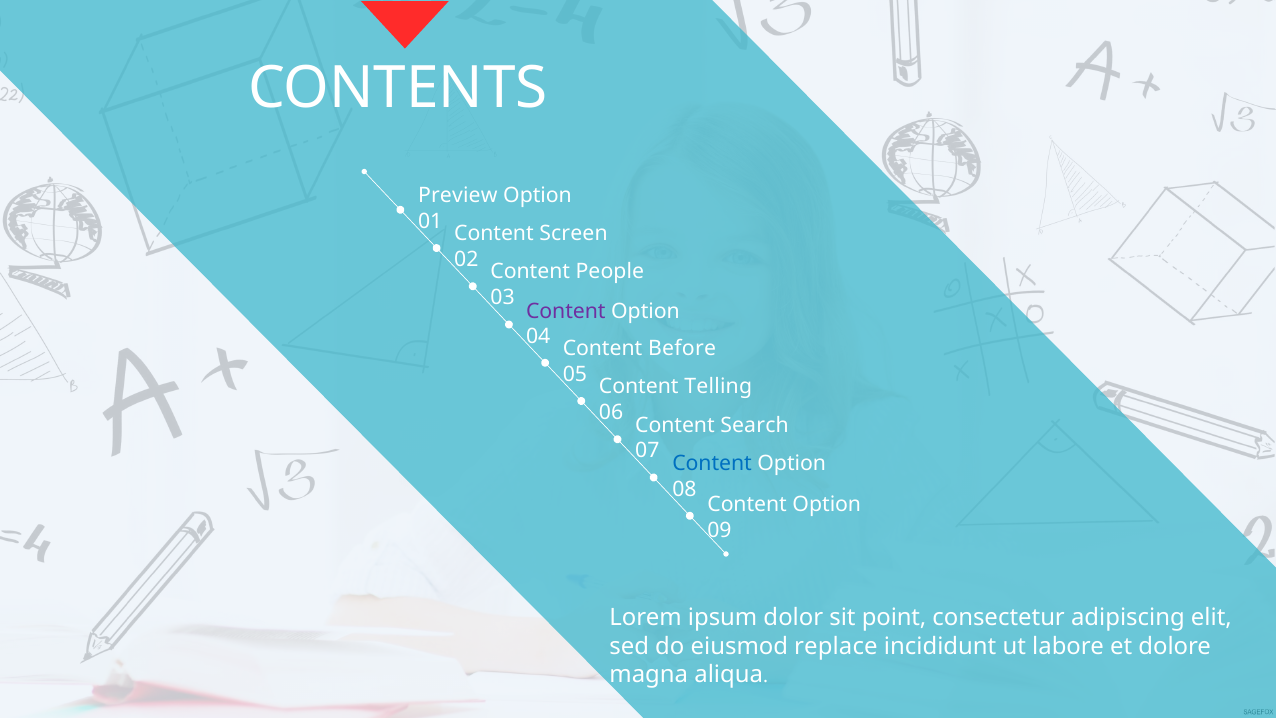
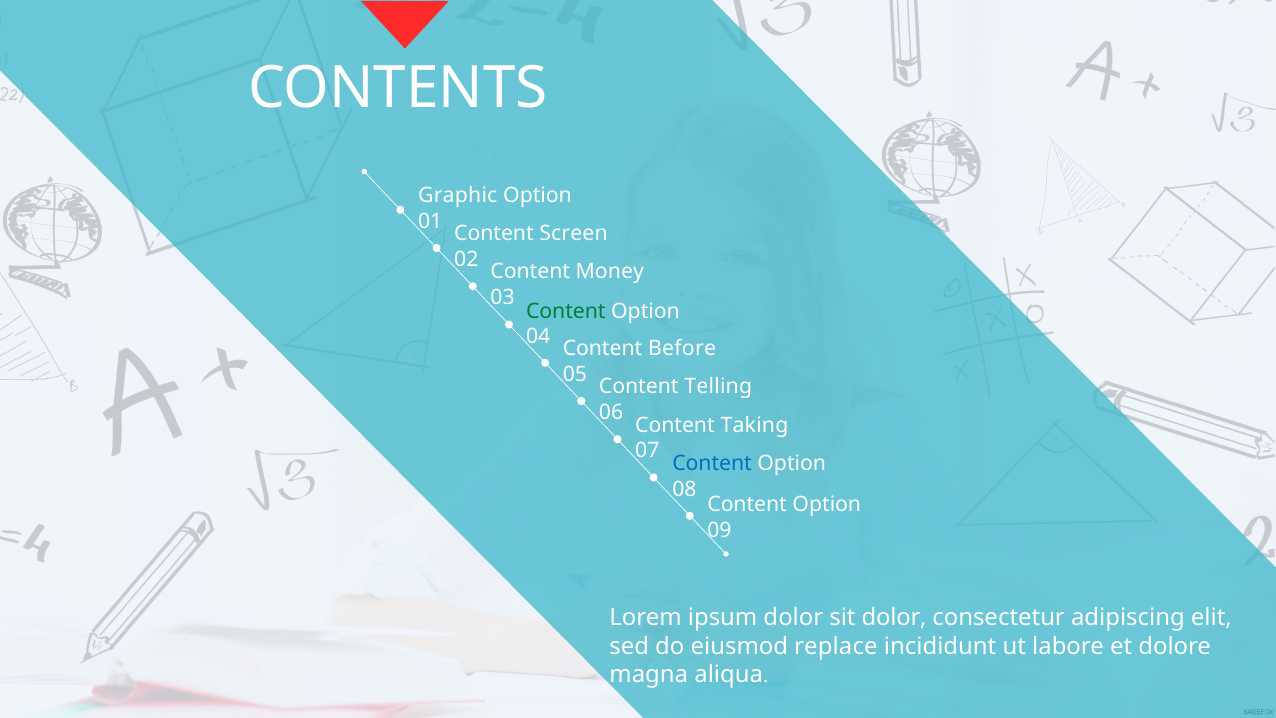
Preview: Preview -> Graphic
People: People -> Money
Content at (566, 311) colour: purple -> green
Search: Search -> Taking
sit point: point -> dolor
